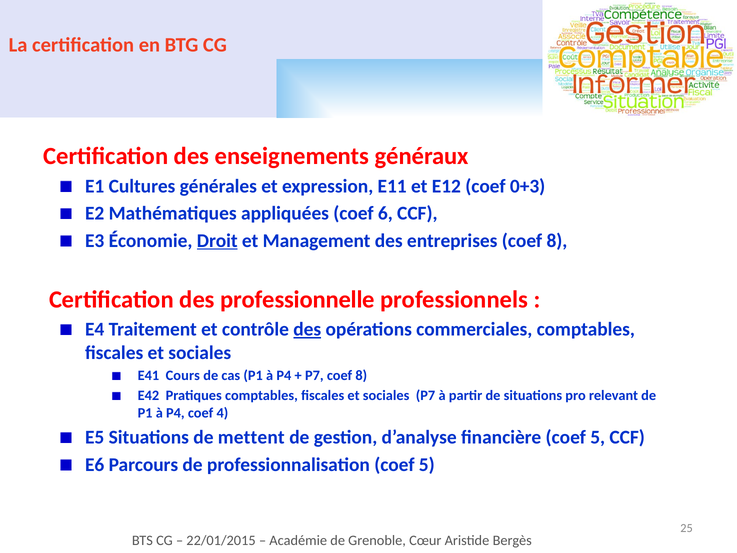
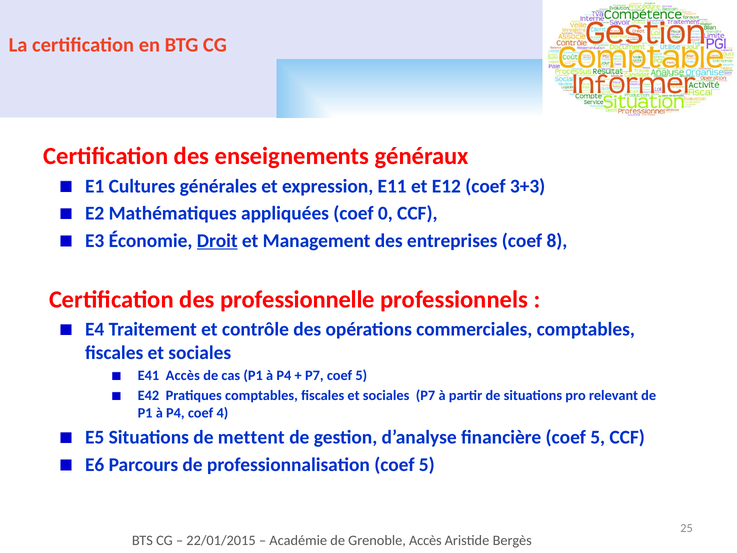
0+3: 0+3 -> 3+3
6: 6 -> 0
des at (307, 329) underline: present -> none
E41 Cours: Cours -> Accès
P7 coef 8: 8 -> 5
Grenoble Cœur: Cœur -> Accès
